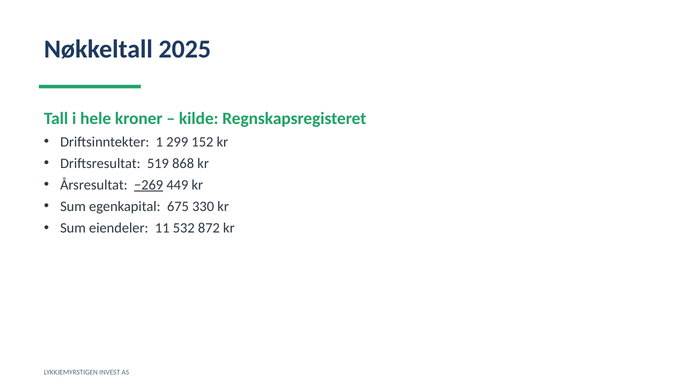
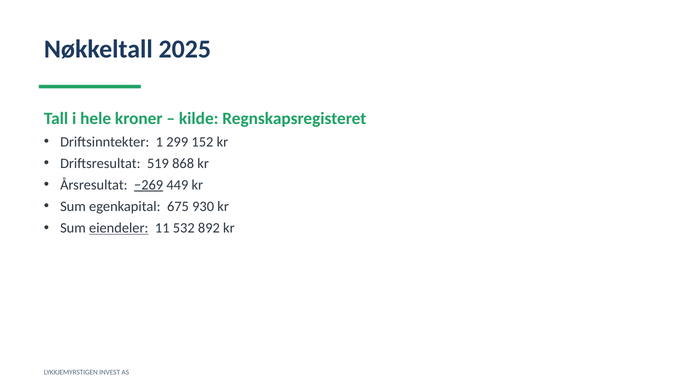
330: 330 -> 930
eiendeler underline: none -> present
872: 872 -> 892
